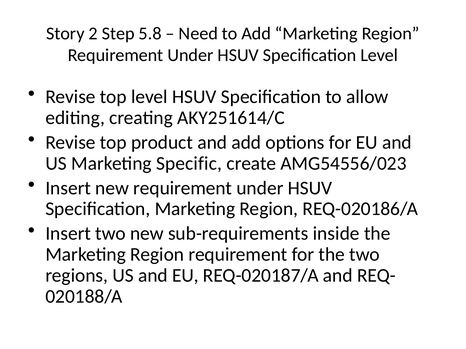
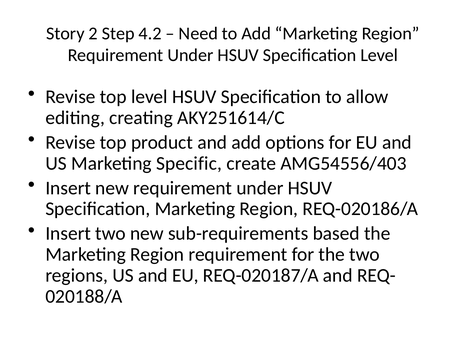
5.8: 5.8 -> 4.2
AMG54556/023: AMG54556/023 -> AMG54556/403
inside: inside -> based
